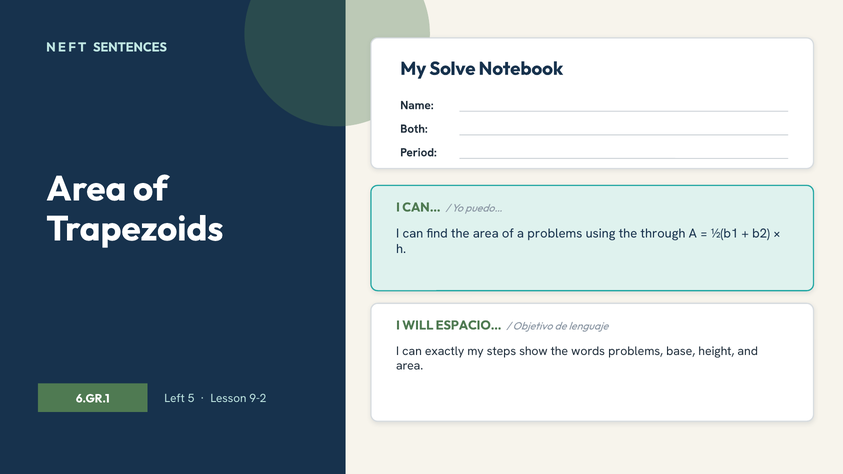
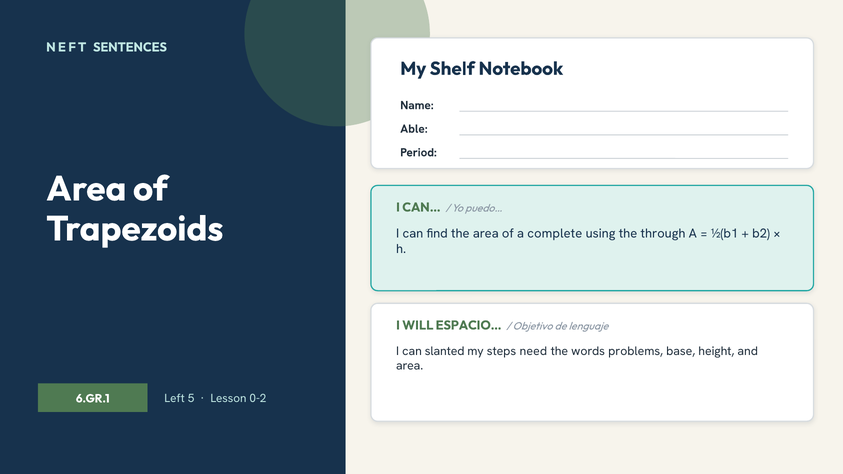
Solve: Solve -> Shelf
Both: Both -> Able
a problems: problems -> complete
exactly: exactly -> slanted
show: show -> need
9-2: 9-2 -> 0-2
